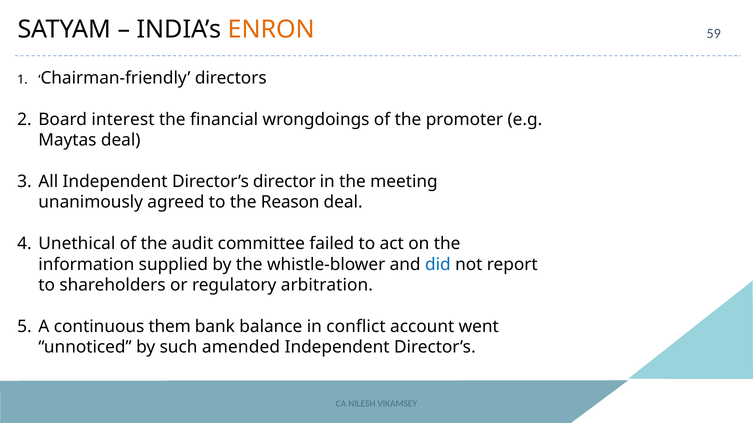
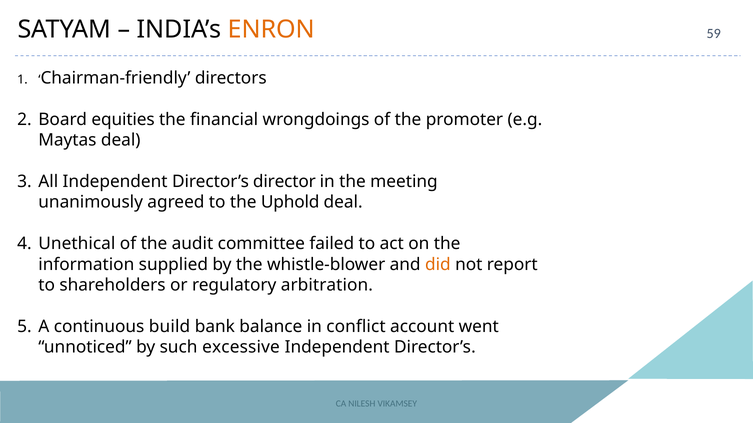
interest: interest -> equities
Reason: Reason -> Uphold
did colour: blue -> orange
them: them -> build
amended: amended -> excessive
